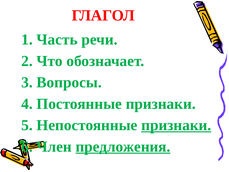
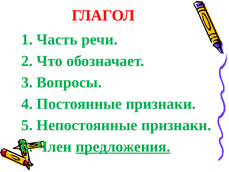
признаки at (176, 125) underline: present -> none
